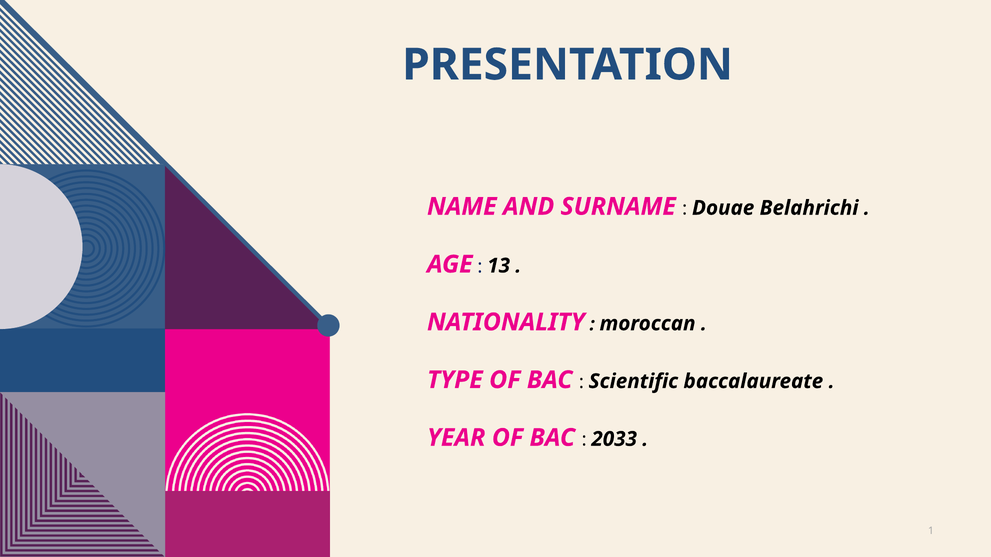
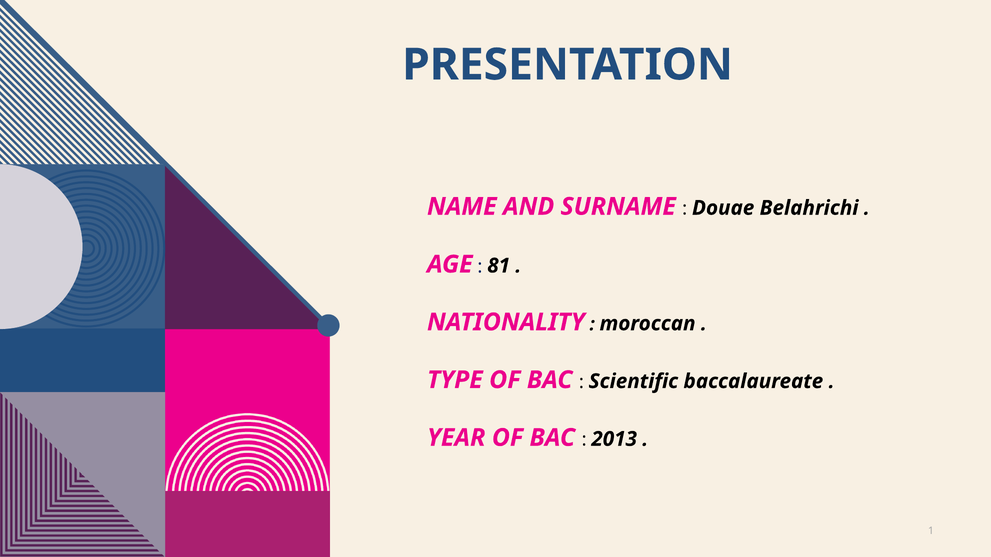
13: 13 -> 81
2033: 2033 -> 2013
